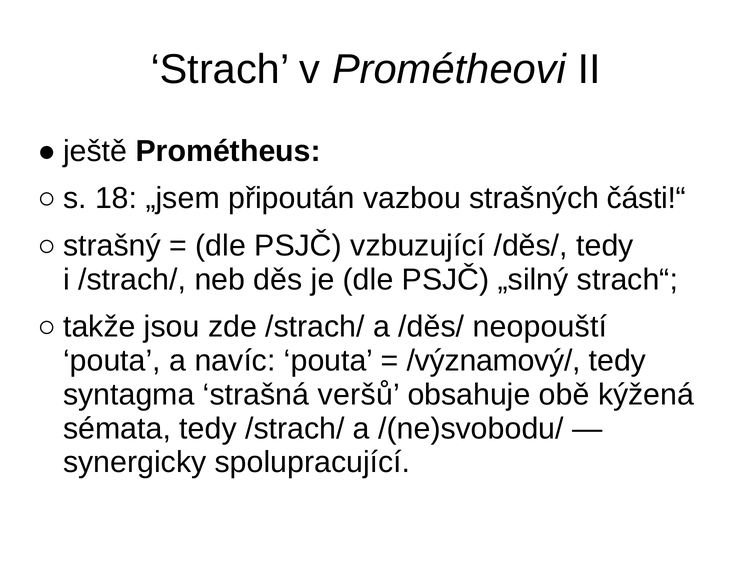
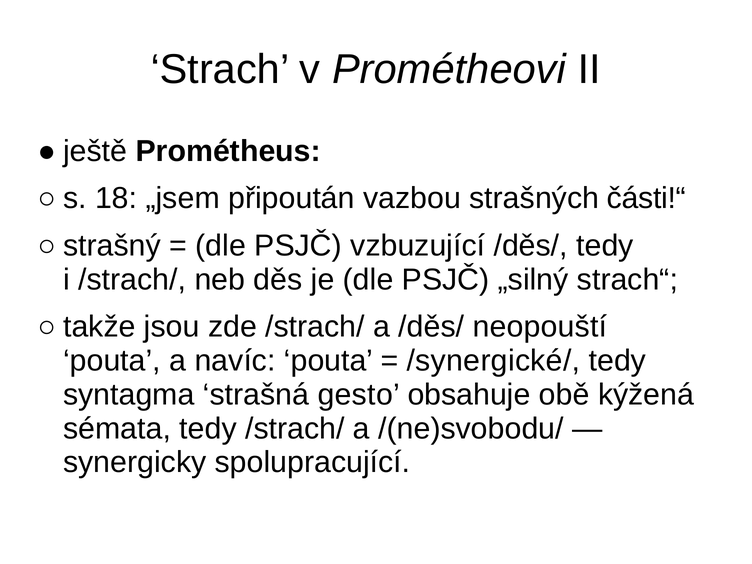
/významový/: /významový/ -> /synergické/
veršů: veršů -> gesto
